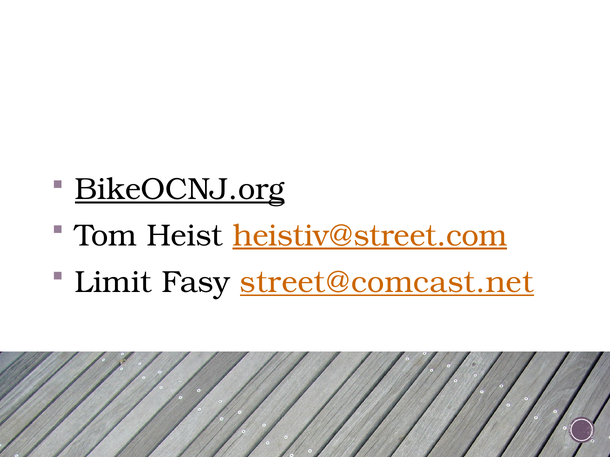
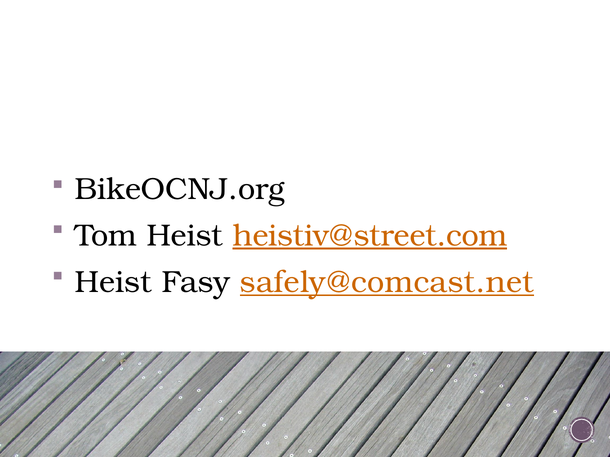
BikeOCNJ.org underline: present -> none
Limit at (113, 283): Limit -> Heist
street@comcast.net: street@comcast.net -> safely@comcast.net
